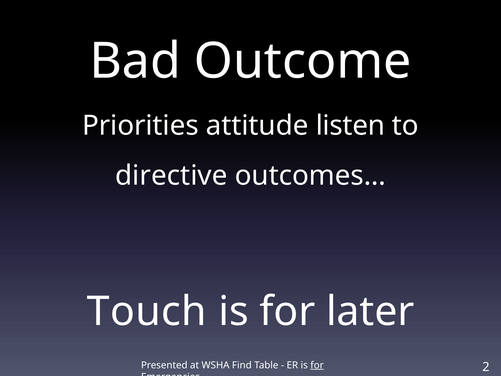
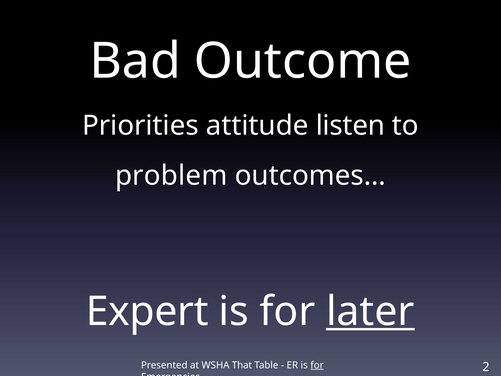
directive: directive -> problem
Touch: Touch -> Expert
later underline: none -> present
Find: Find -> That
